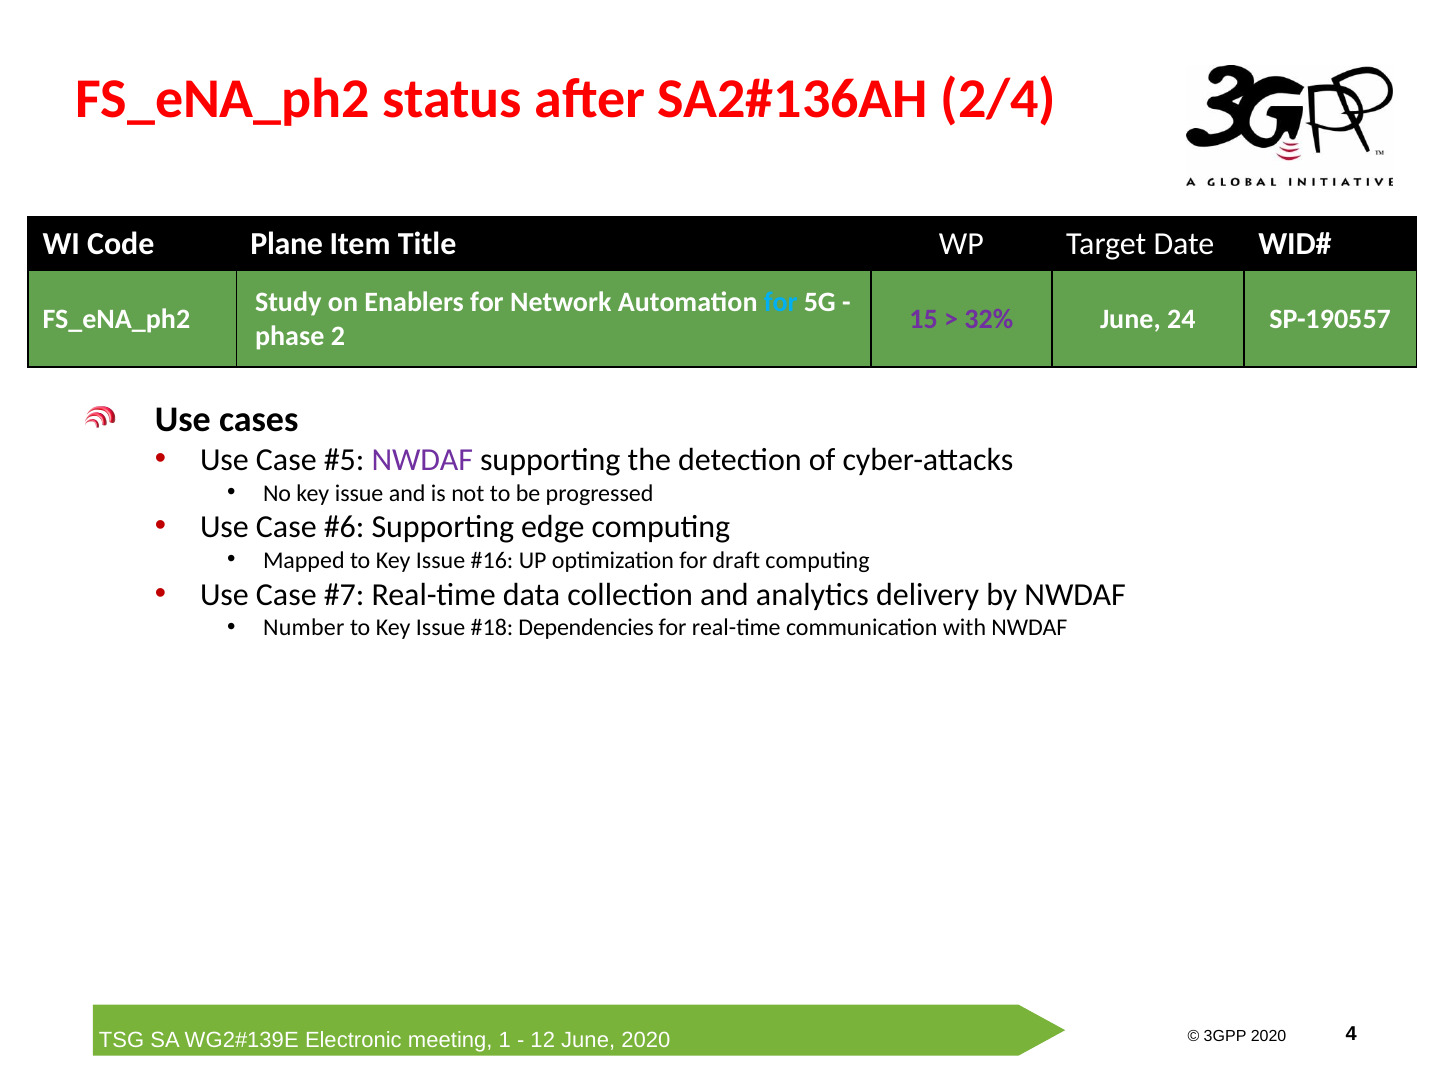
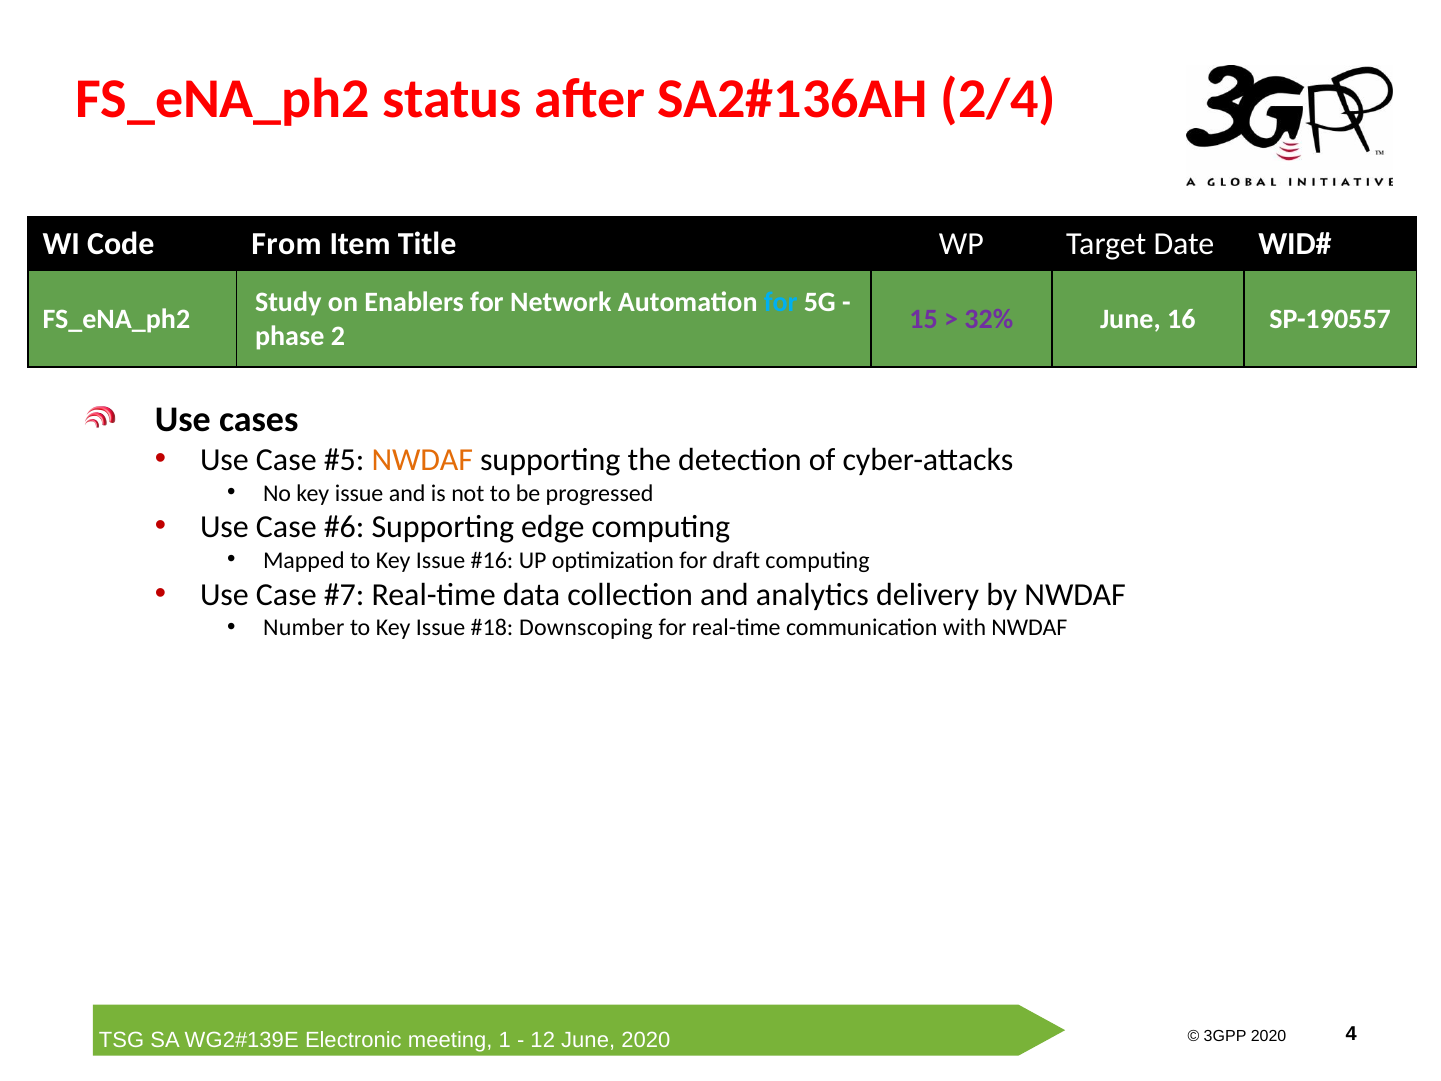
Plane: Plane -> From
24: 24 -> 16
NWDAF at (422, 460) colour: purple -> orange
Dependencies: Dependencies -> Downscoping
